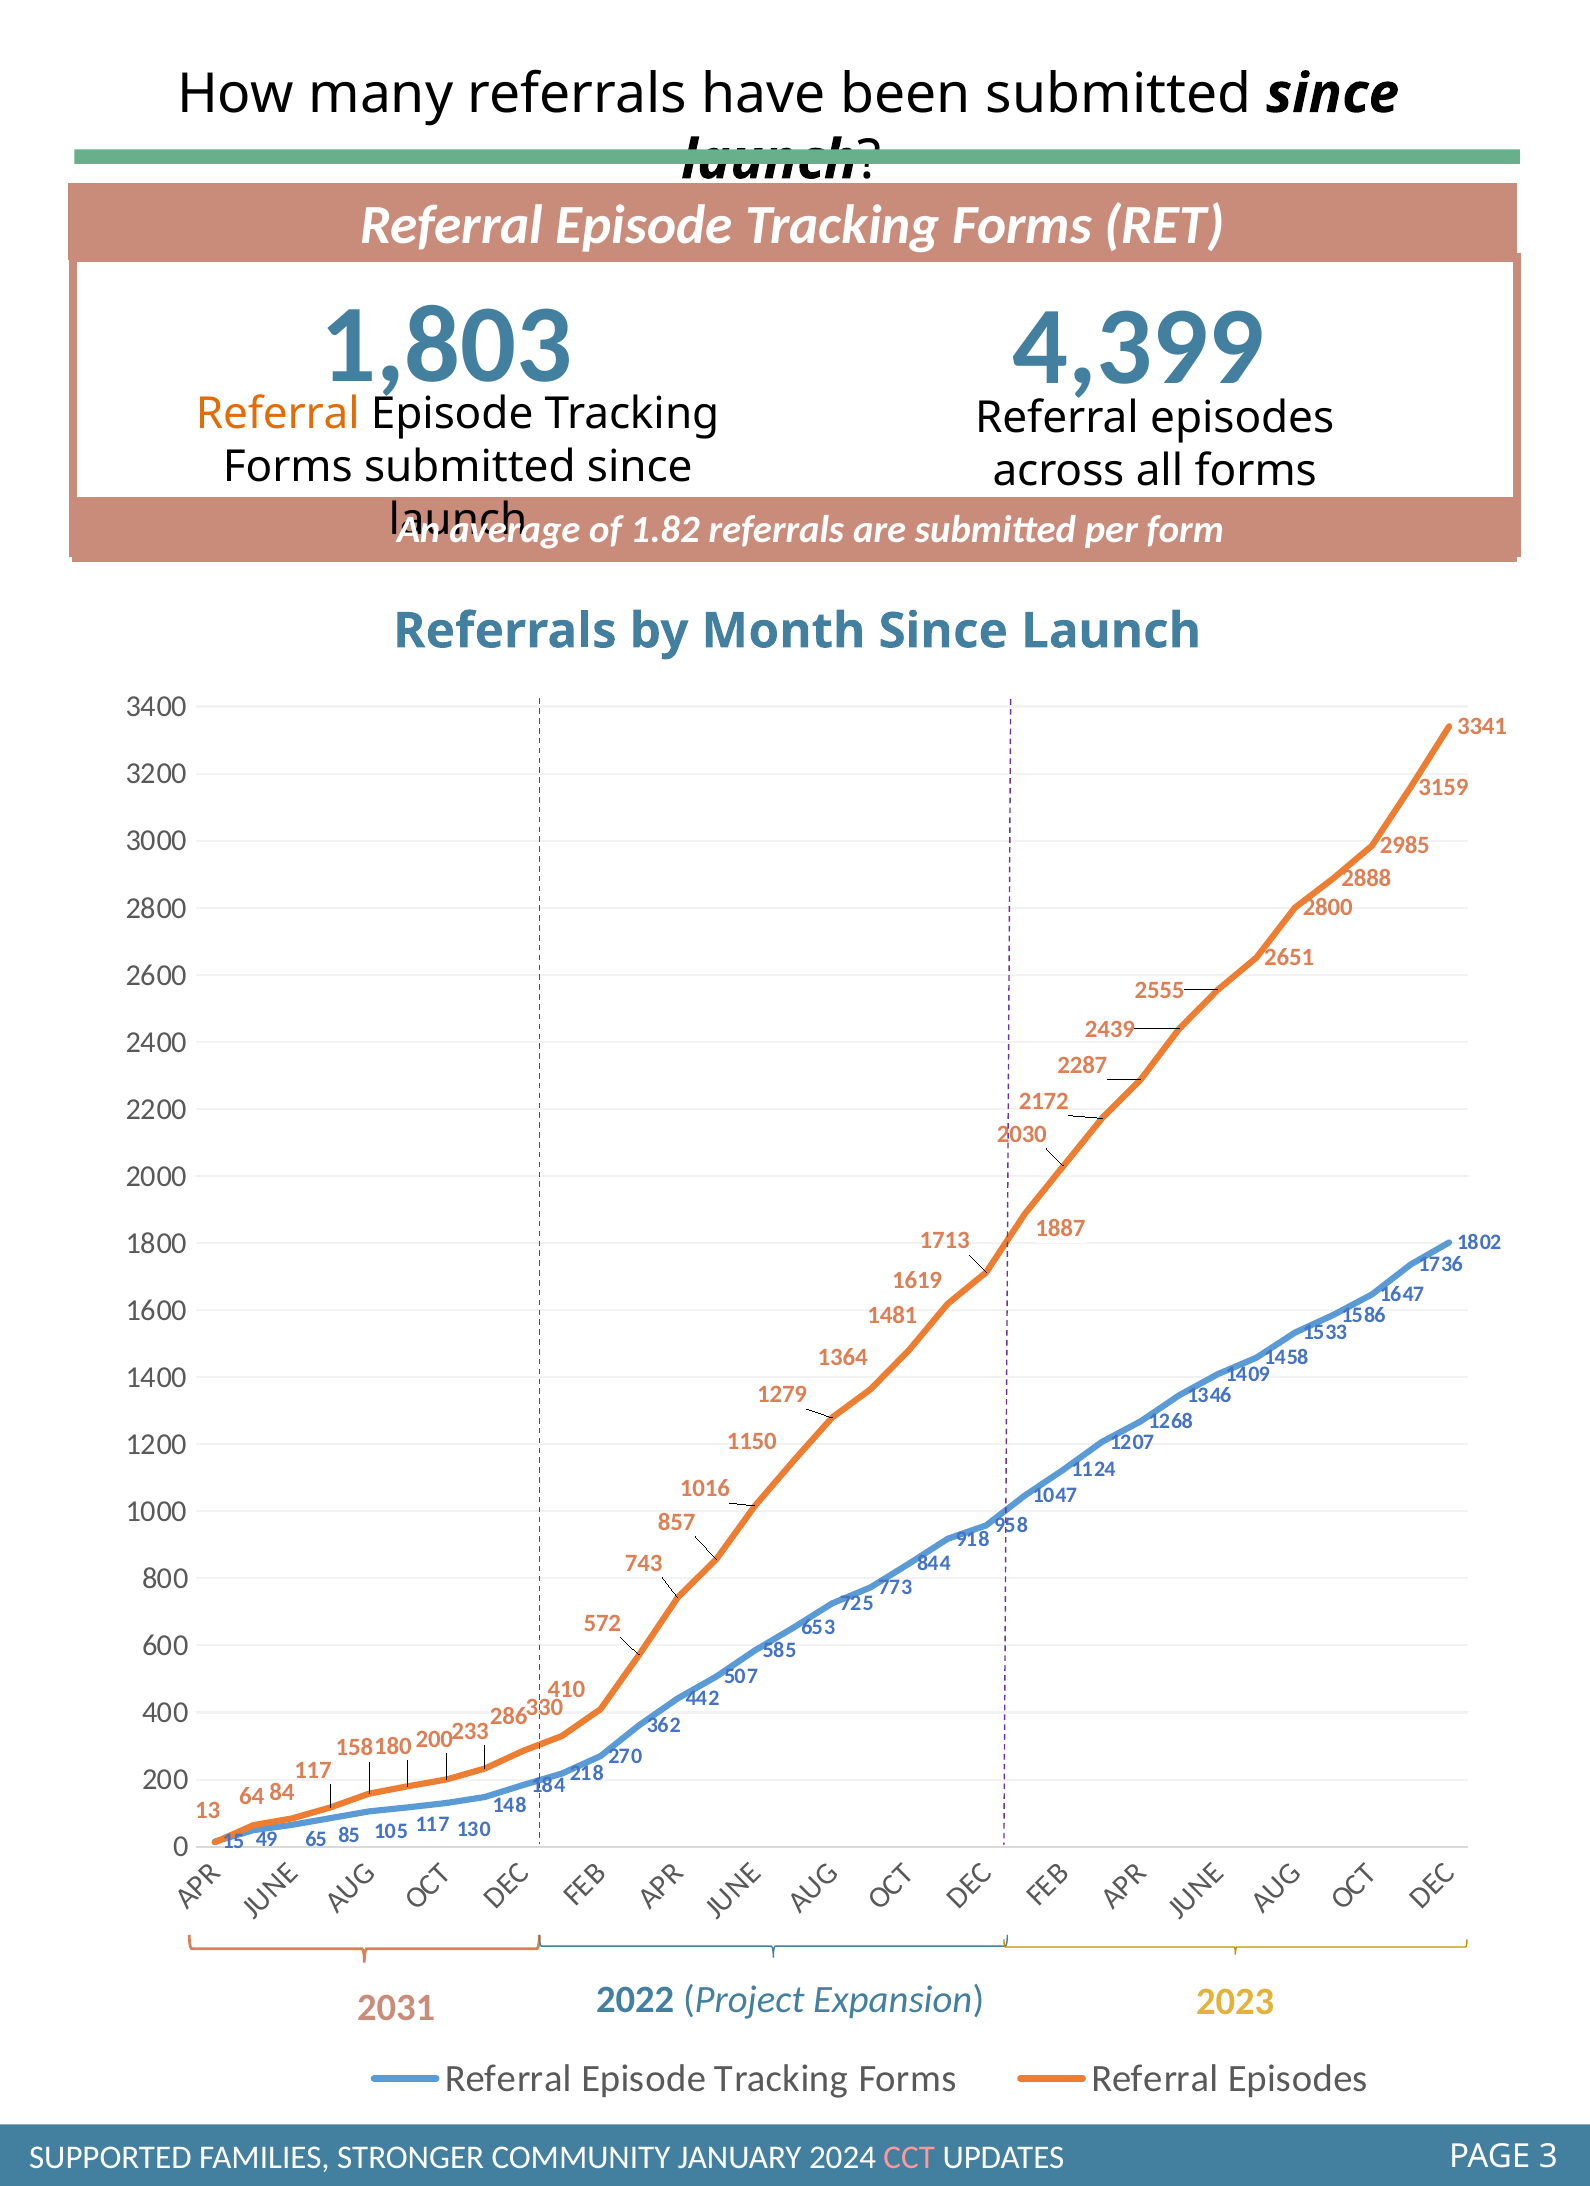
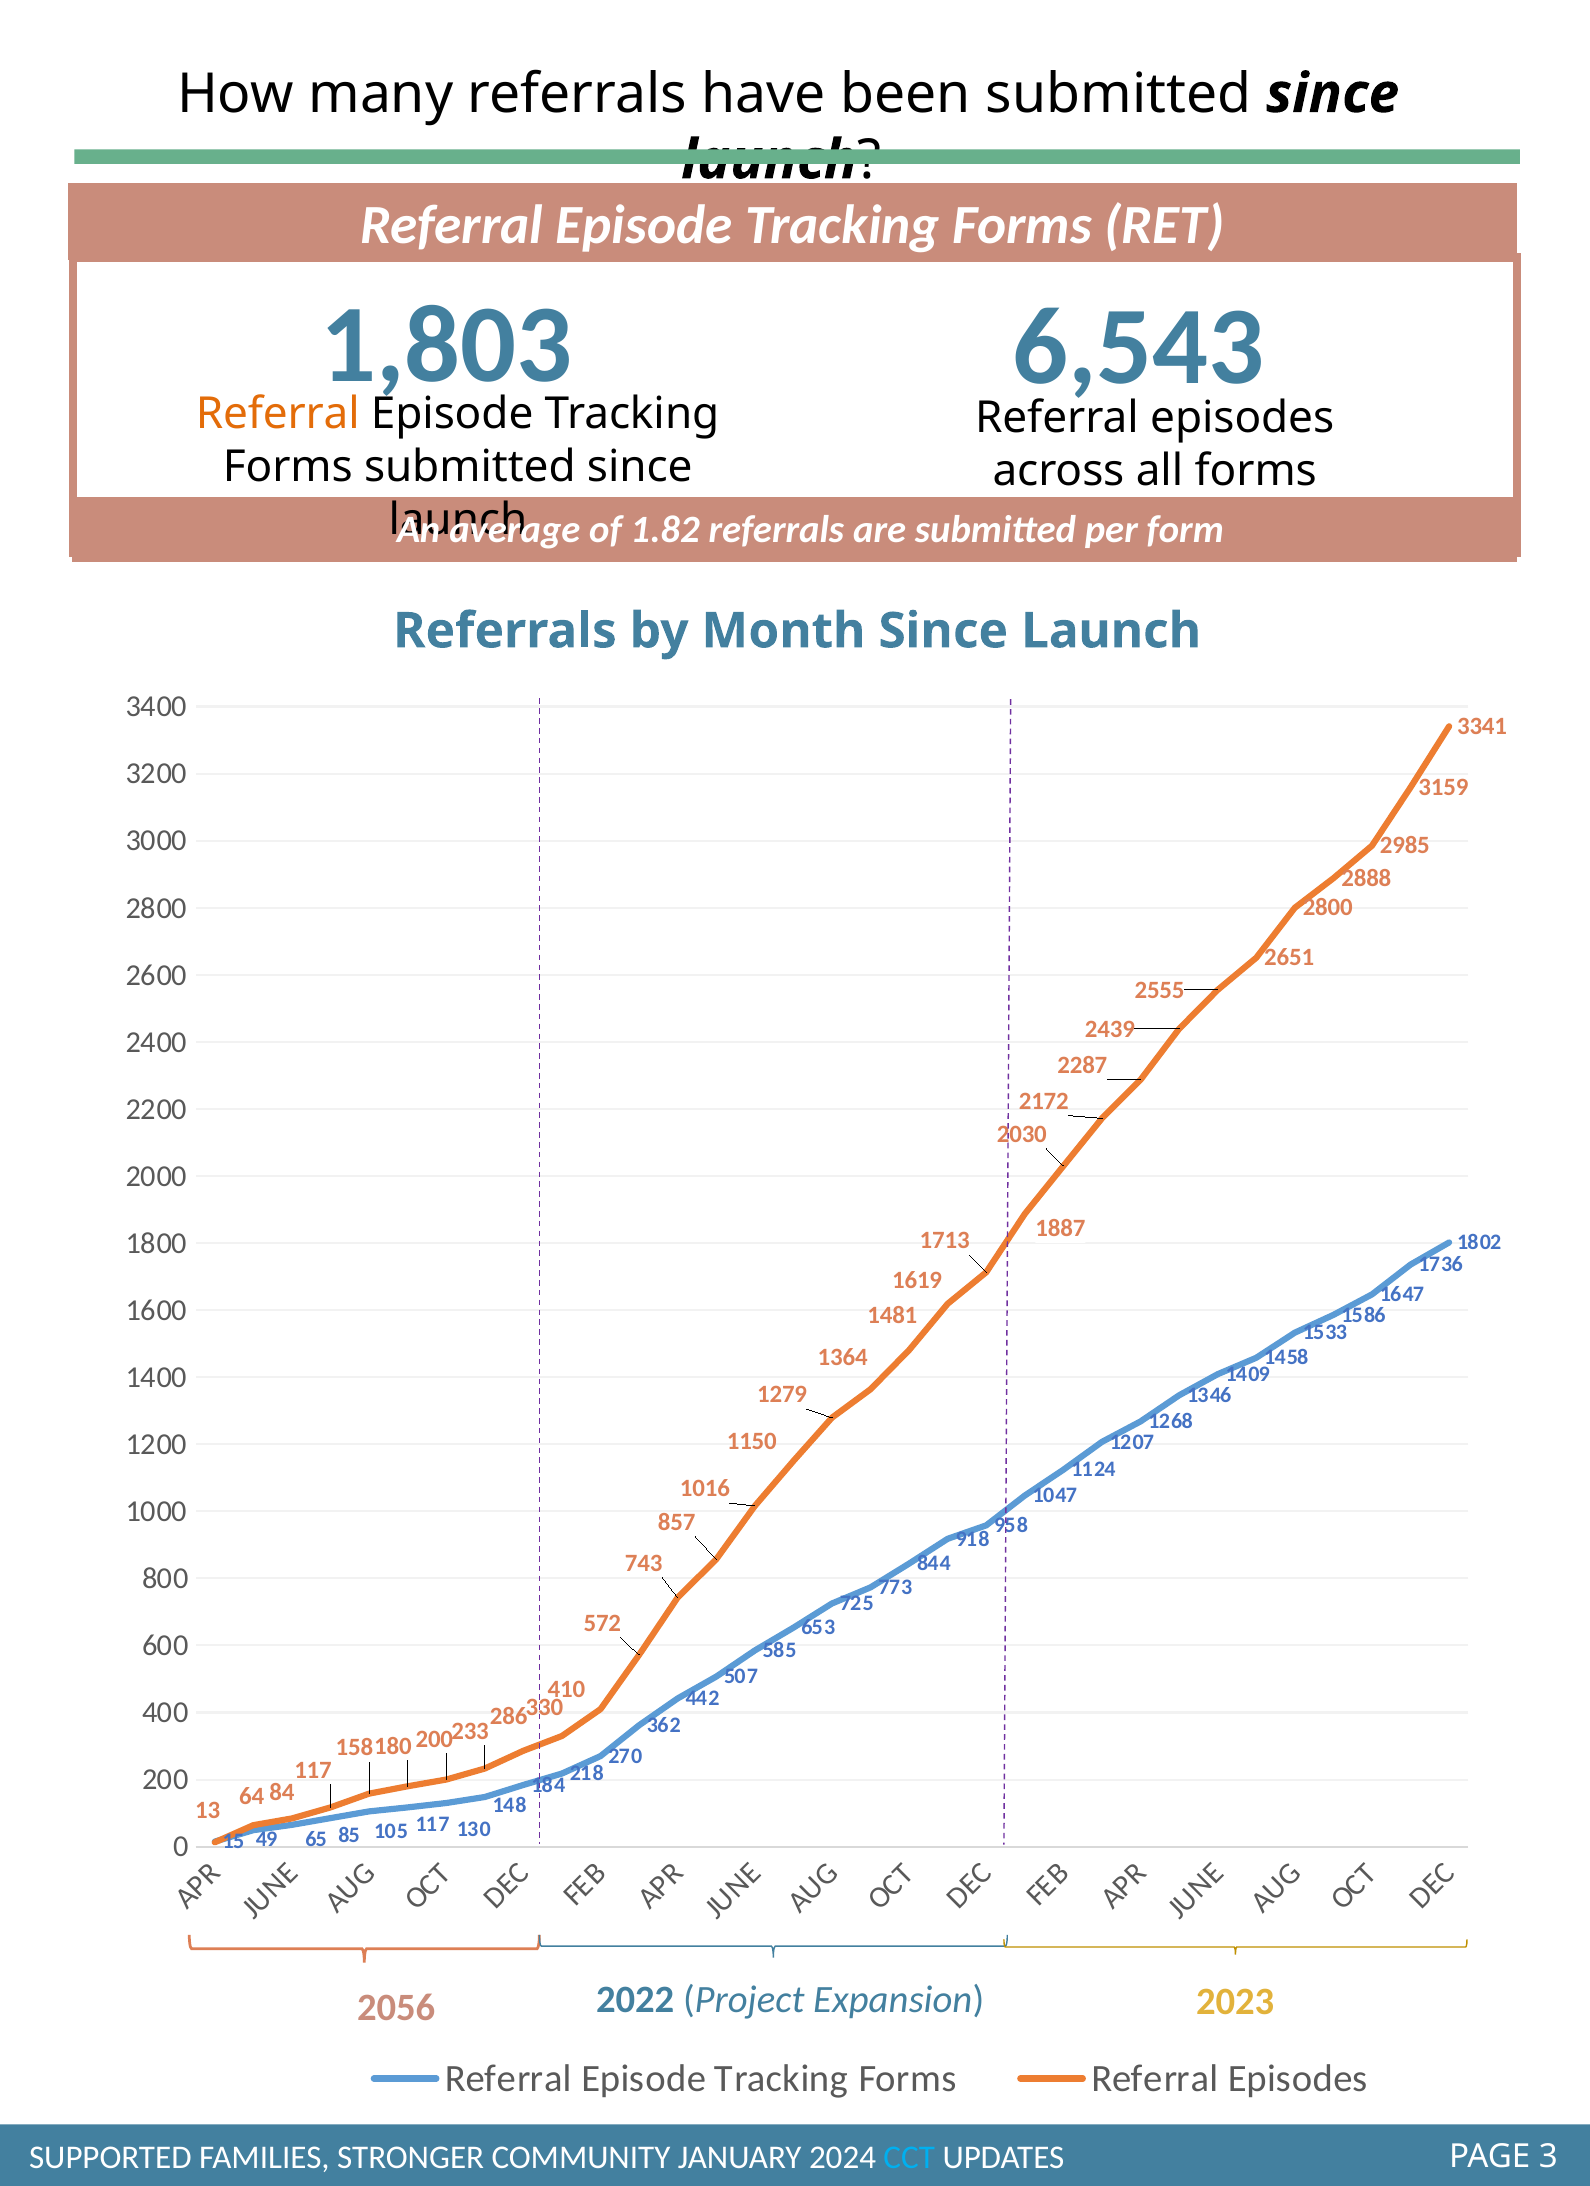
4,399: 4,399 -> 6,543
2031: 2031 -> 2056
CCT colour: pink -> light blue
